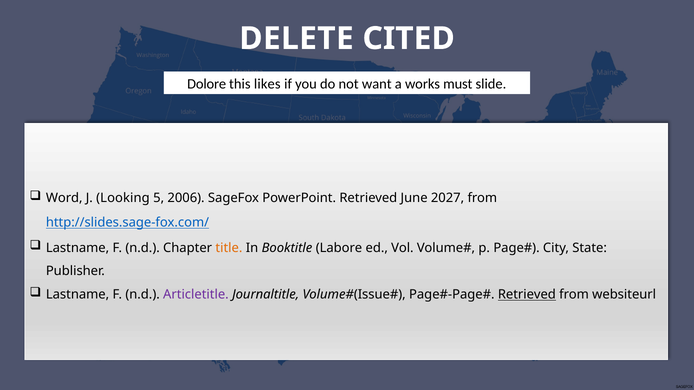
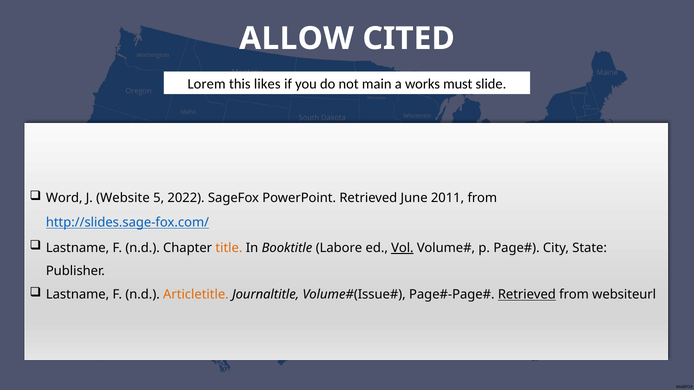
DELETE: DELETE -> ALLOW
Dolore: Dolore -> Lorem
want: want -> main
Looking: Looking -> Website
2006: 2006 -> 2022
2027: 2027 -> 2011
Vol underline: none -> present
Articletitle colour: purple -> orange
